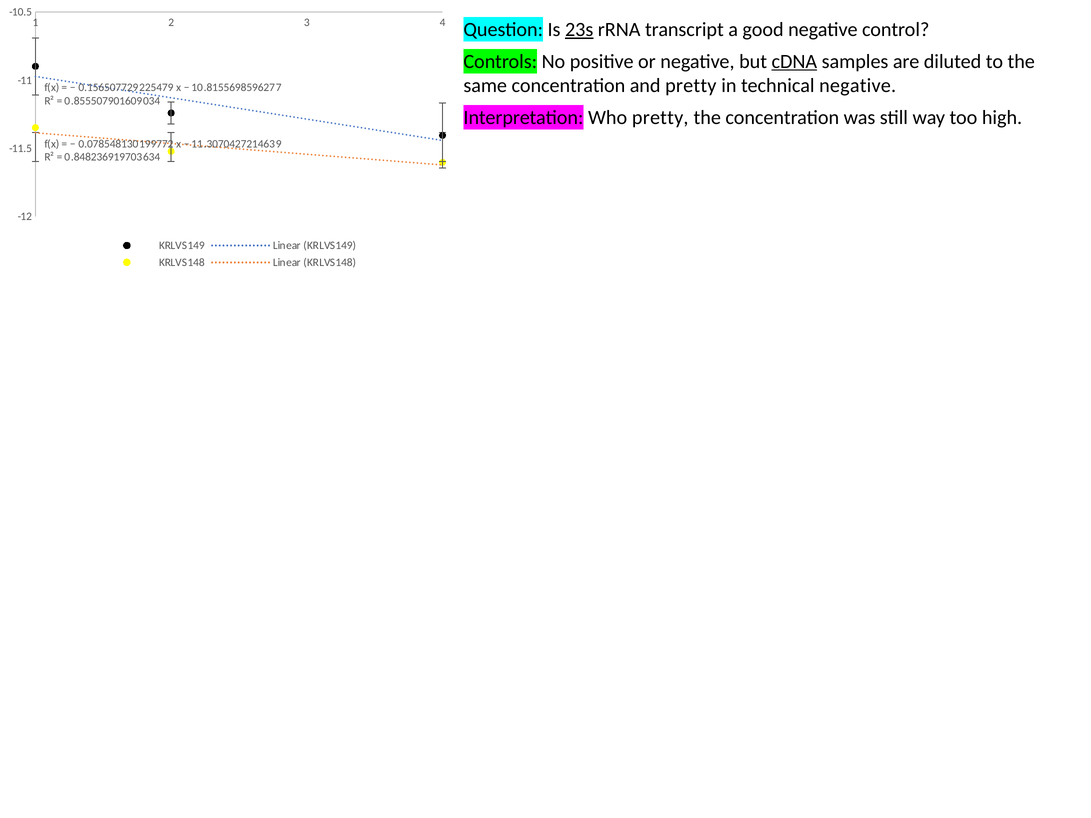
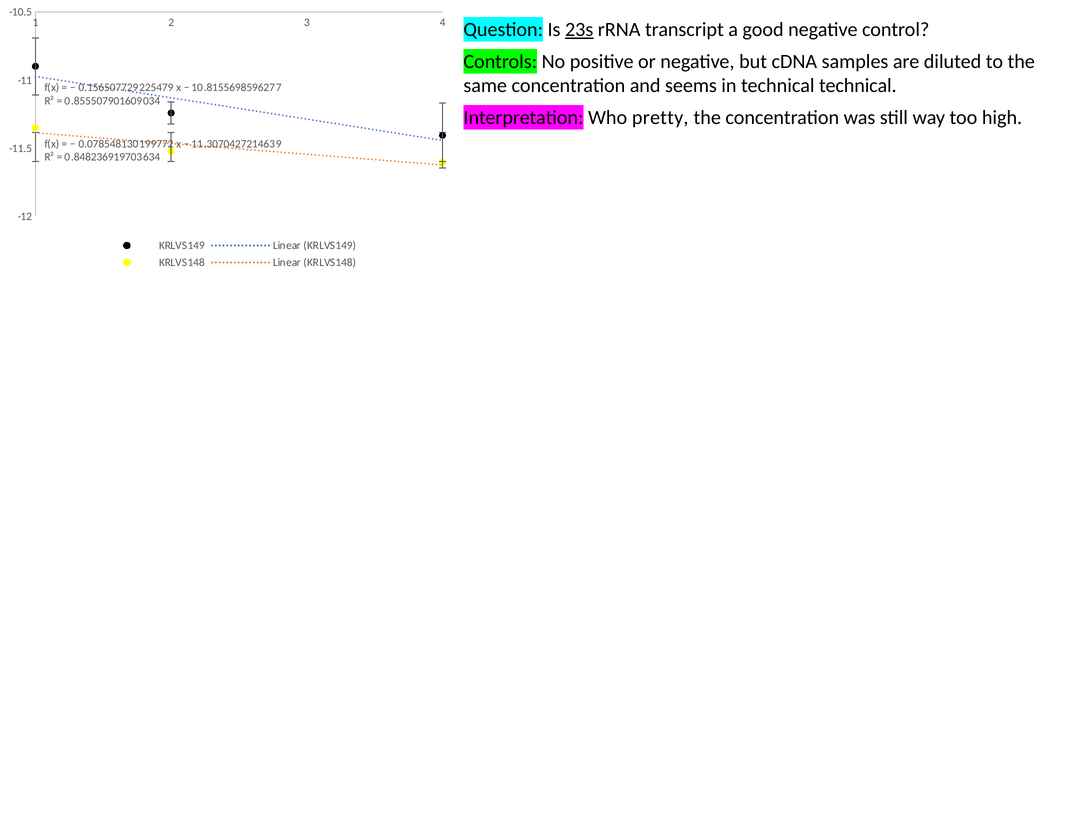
cDNA underline: present -> none
and pretty: pretty -> seems
technical negative: negative -> technical
